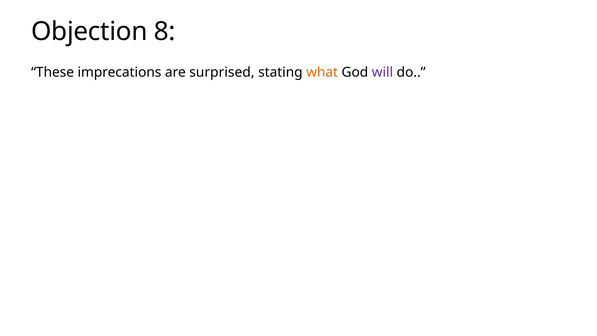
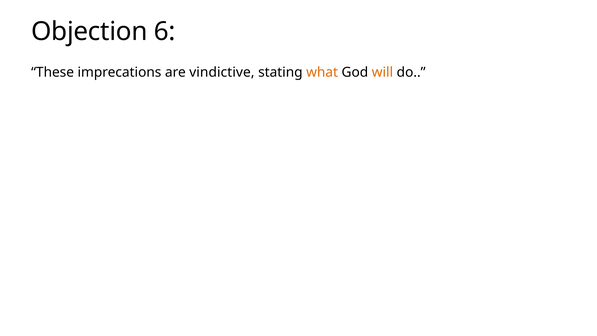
8: 8 -> 6
surprised: surprised -> vindictive
will colour: purple -> orange
